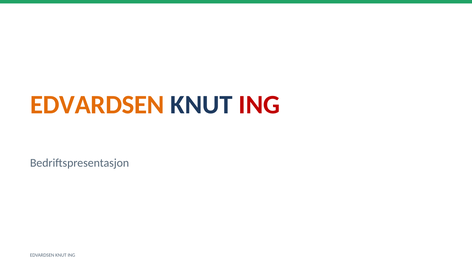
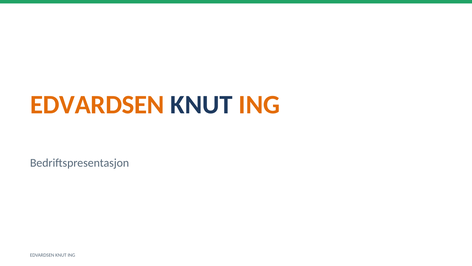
ING at (259, 105) colour: red -> orange
